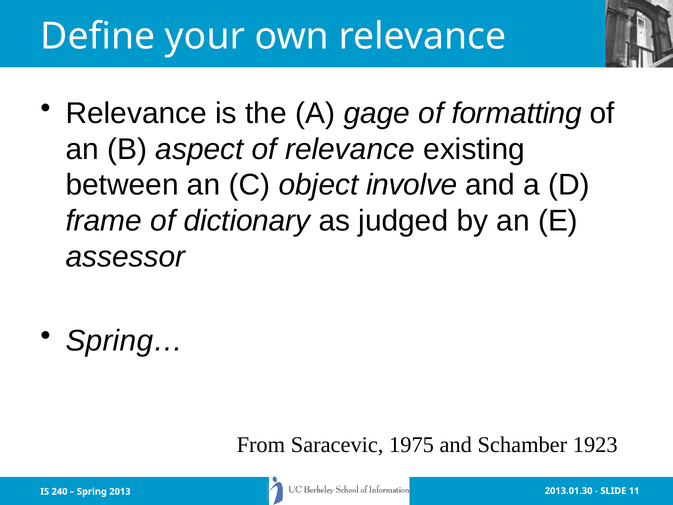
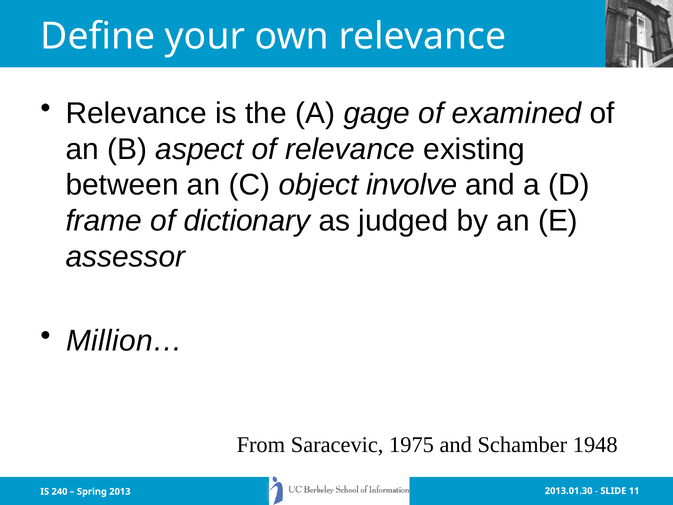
formatting: formatting -> examined
Spring…: Spring… -> Million…
1923: 1923 -> 1948
